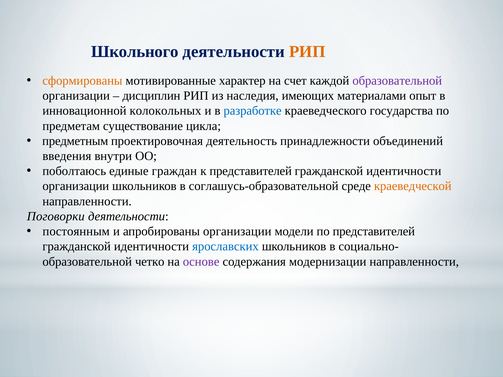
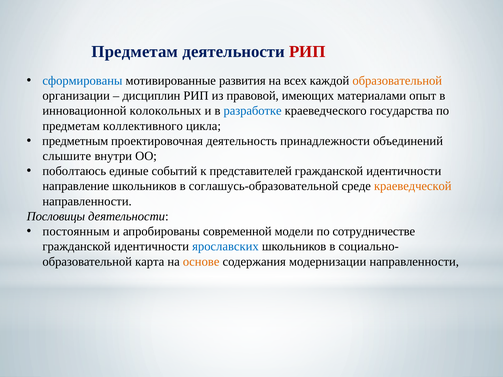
Школьного at (135, 52): Школьного -> Предметам
РИП at (307, 52) colour: orange -> red
сформированы colour: orange -> blue
характер: характер -> развития
счет: счет -> всех
образовательной at (397, 81) colour: purple -> orange
наследия: наследия -> правовой
существование: существование -> коллективного
введения: введения -> слышите
граждан: граждан -> событий
организации at (76, 186): организации -> направление
Поговорки: Поговорки -> Пословицы
апробированы организации: организации -> современной
по представителей: представителей -> сотрудничестве
четко: четко -> карта
основе colour: purple -> orange
